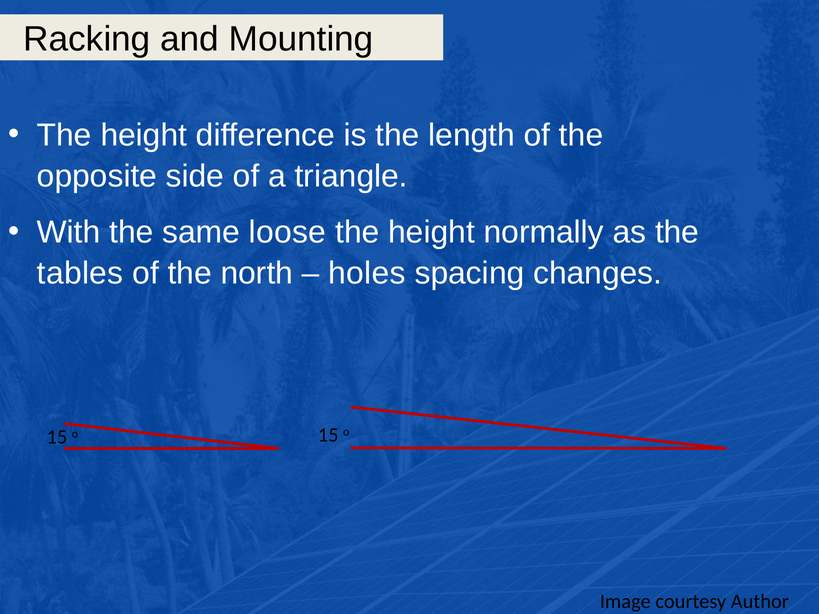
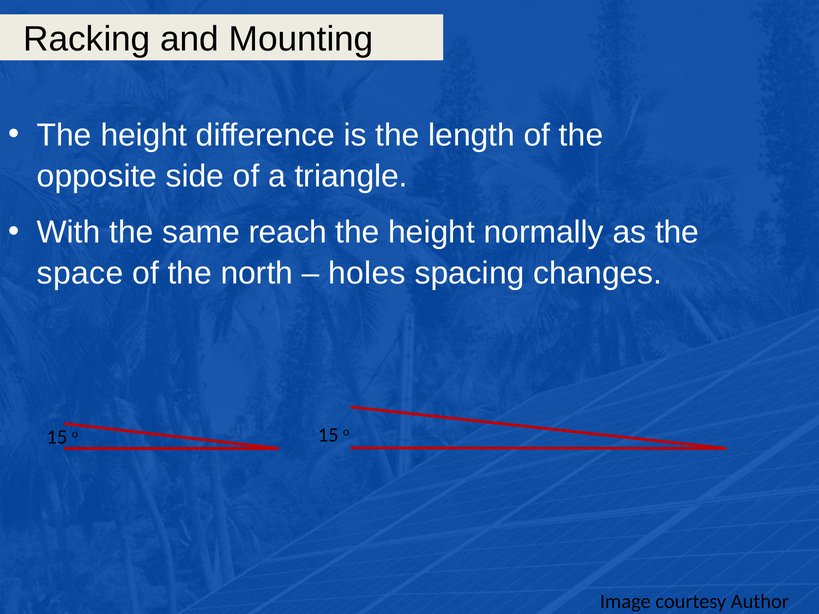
loose: loose -> reach
tables: tables -> space
